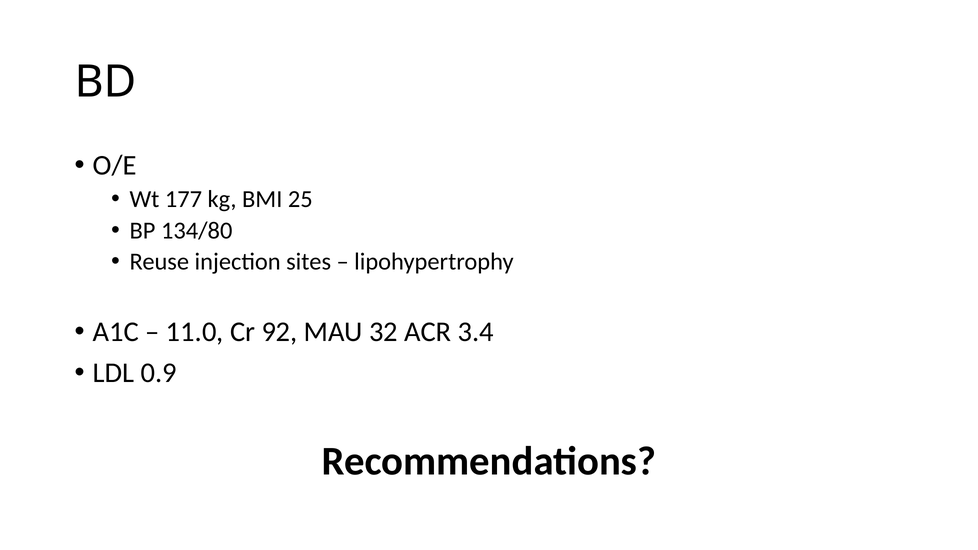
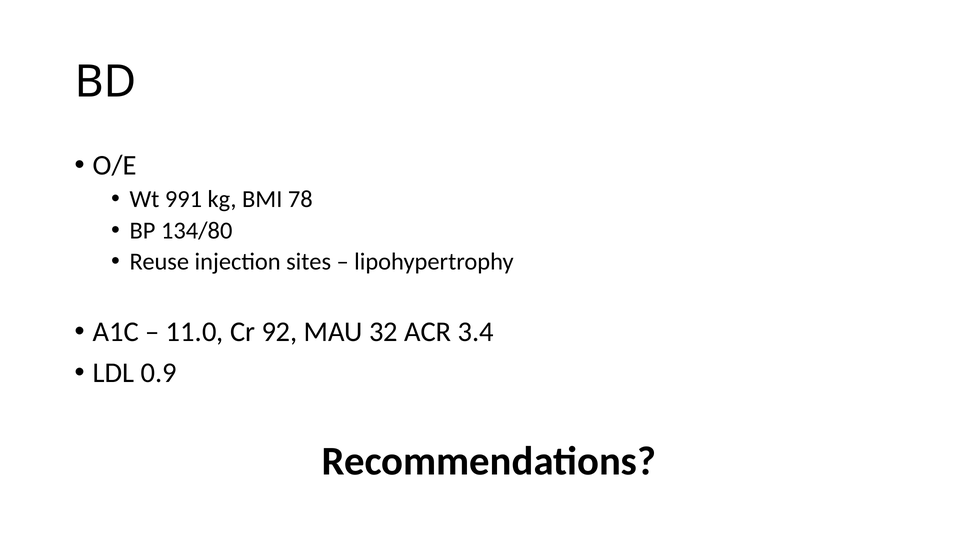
177: 177 -> 991
25: 25 -> 78
